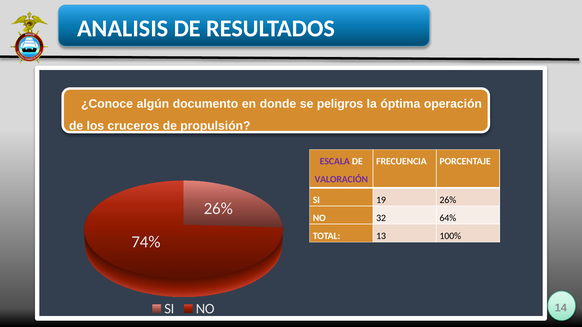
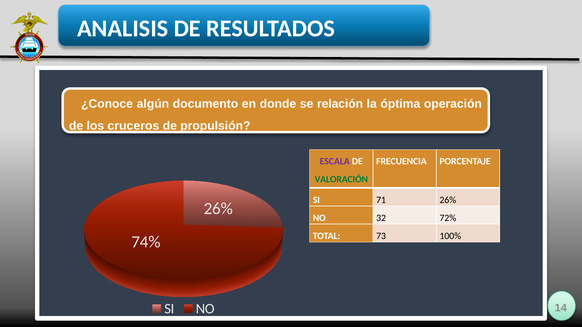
peligros: peligros -> relación
VALORACIÓN colour: purple -> green
19: 19 -> 71
64%: 64% -> 72%
13: 13 -> 73
